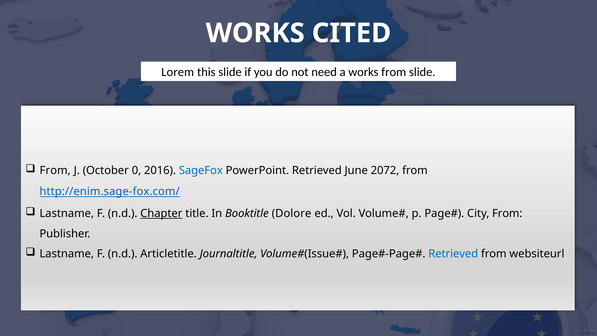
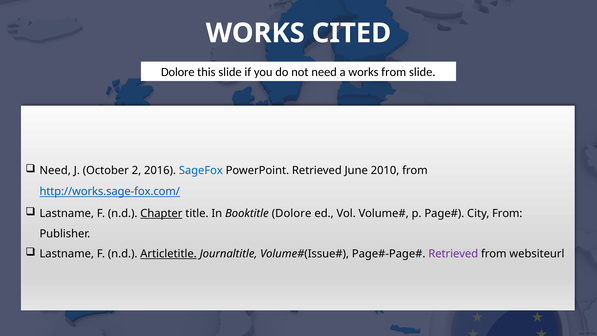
Lorem at (178, 72): Lorem -> Dolore
From at (55, 170): From -> Need
0: 0 -> 2
2072: 2072 -> 2010
http://enim.sage-fox.com/: http://enim.sage-fox.com/ -> http://works.sage-fox.com/
Articletitle underline: none -> present
Retrieved at (453, 254) colour: blue -> purple
